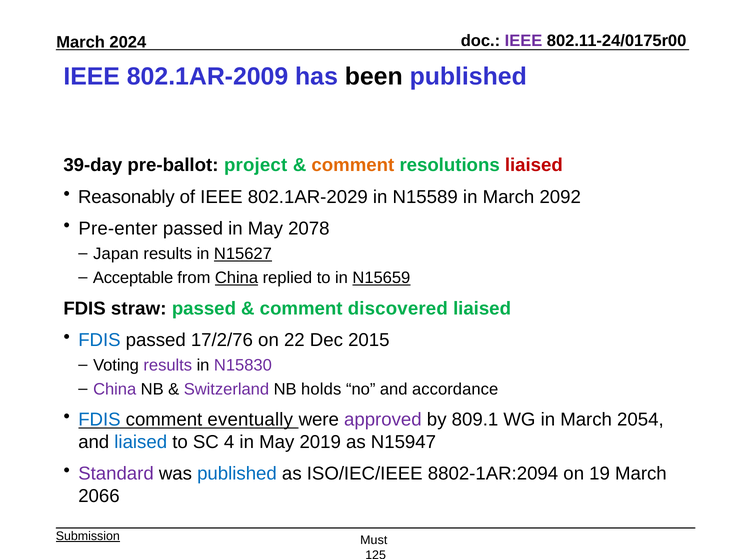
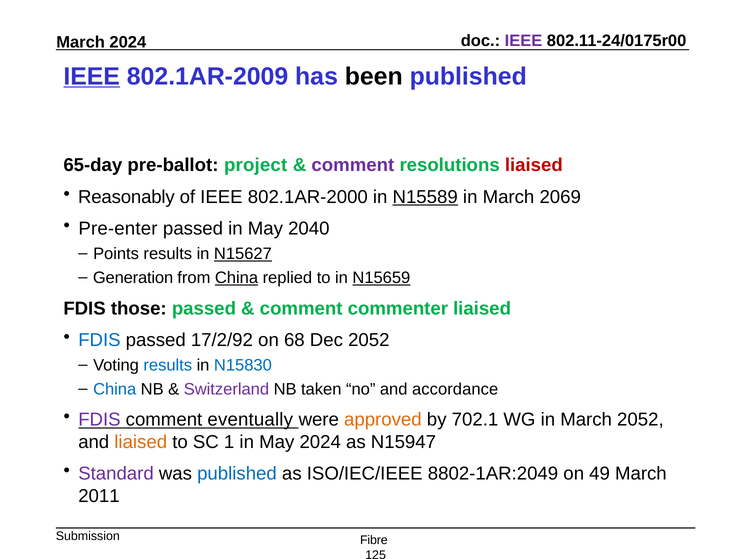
IEEE at (92, 76) underline: none -> present
39-day: 39-day -> 65-day
comment at (353, 165) colour: orange -> purple
802.1AR-2029: 802.1AR-2029 -> 802.1AR-2000
N15589 underline: none -> present
2092: 2092 -> 2069
2078: 2078 -> 2040
Japan: Japan -> Points
Acceptable: Acceptable -> Generation
straw: straw -> those
discovered: discovered -> commenter
17/2/76: 17/2/76 -> 17/2/92
22: 22 -> 68
Dec 2015: 2015 -> 2052
results at (168, 365) colour: purple -> blue
N15830 colour: purple -> blue
China at (115, 389) colour: purple -> blue
holds: holds -> taken
FDIS at (99, 420) colour: blue -> purple
approved colour: purple -> orange
809.1: 809.1 -> 702.1
March 2054: 2054 -> 2052
liaised at (141, 442) colour: blue -> orange
4: 4 -> 1
May 2019: 2019 -> 2024
8802-1AR:2094: 8802-1AR:2094 -> 8802-1AR:2049
19: 19 -> 49
2066: 2066 -> 2011
Submission underline: present -> none
Must: Must -> Fibre
